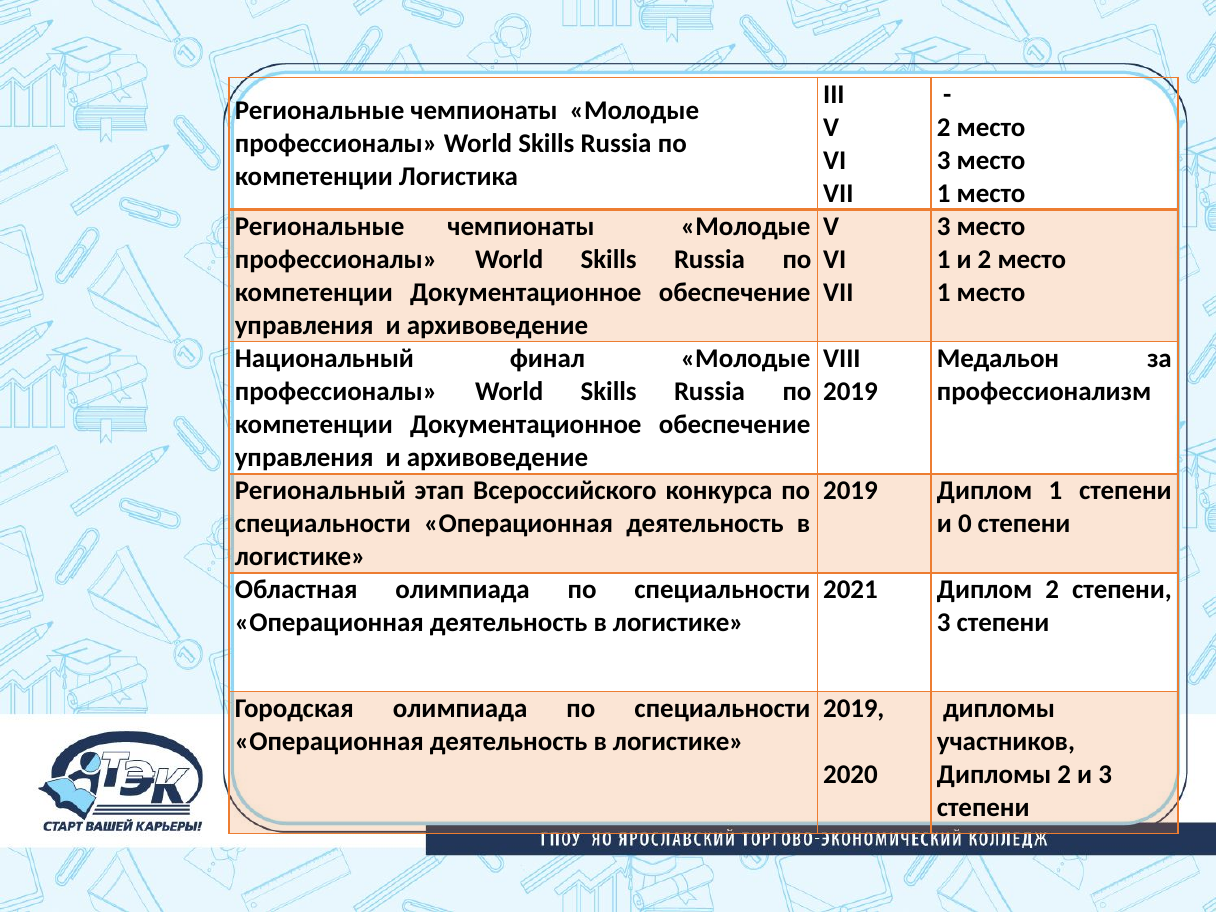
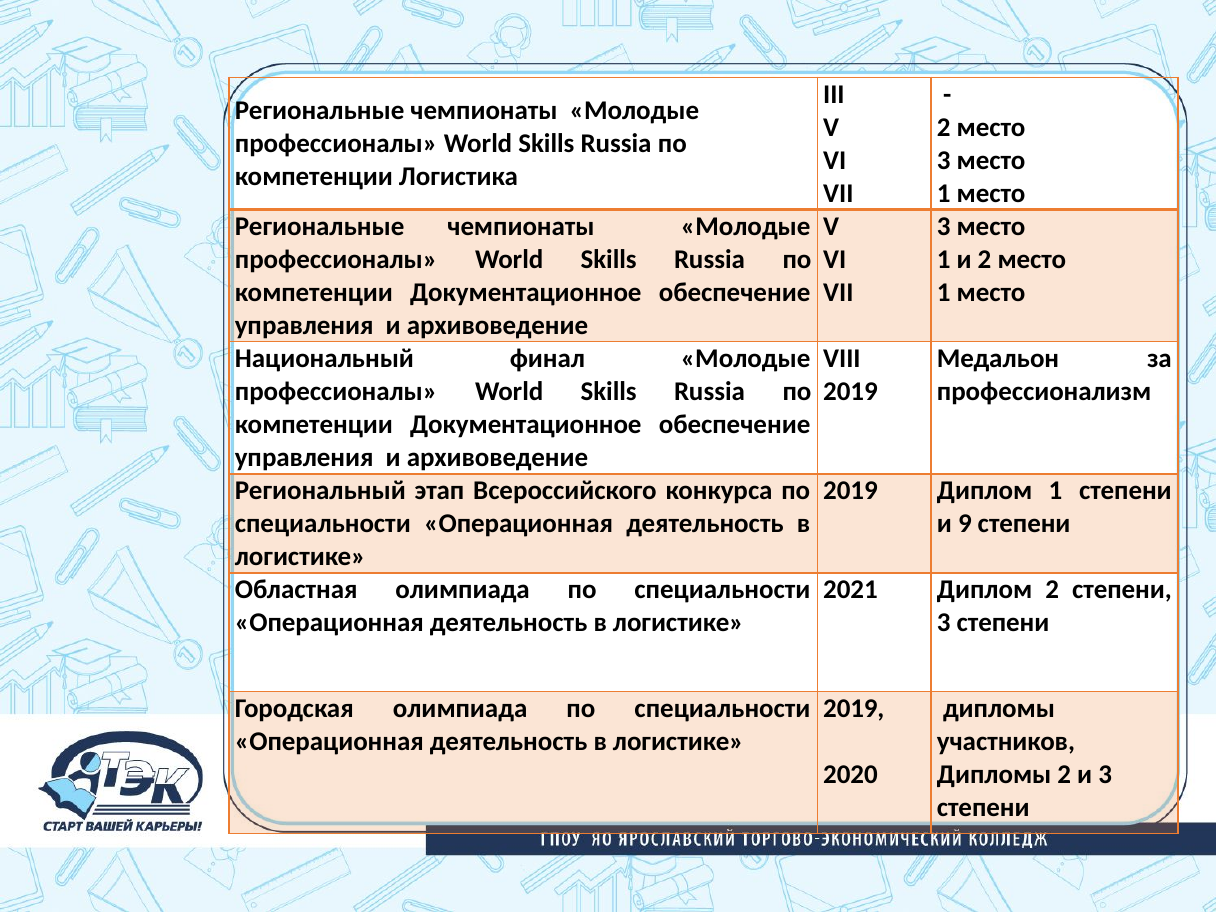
0: 0 -> 9
